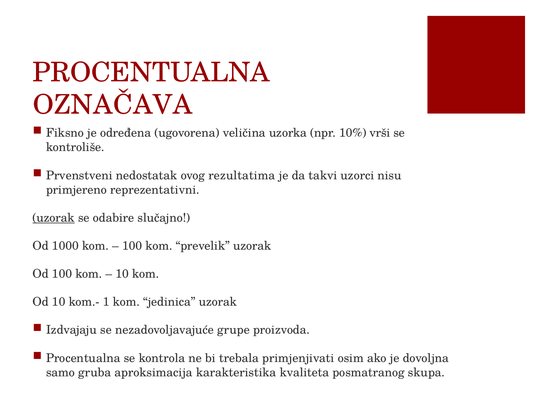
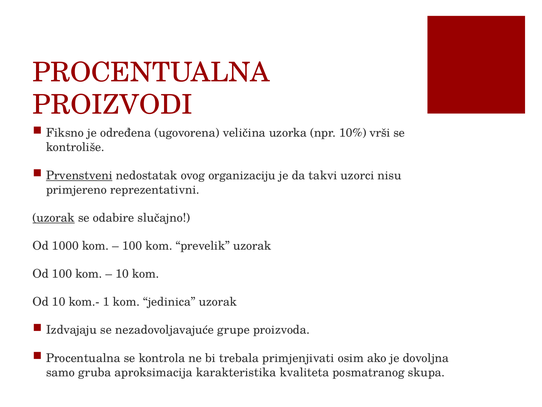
OZNAČAVA: OZNAČAVA -> PROIZVODI
Prvenstveni underline: none -> present
rezultatima: rezultatima -> organizaciju
